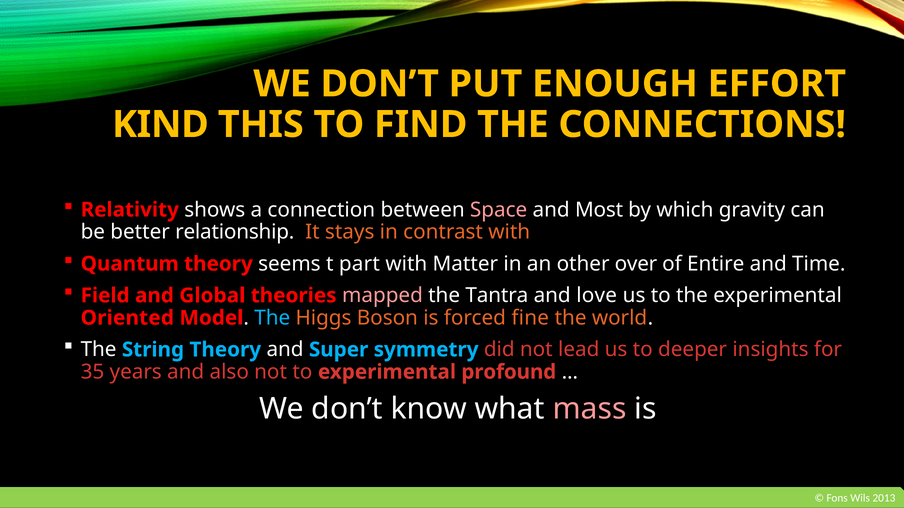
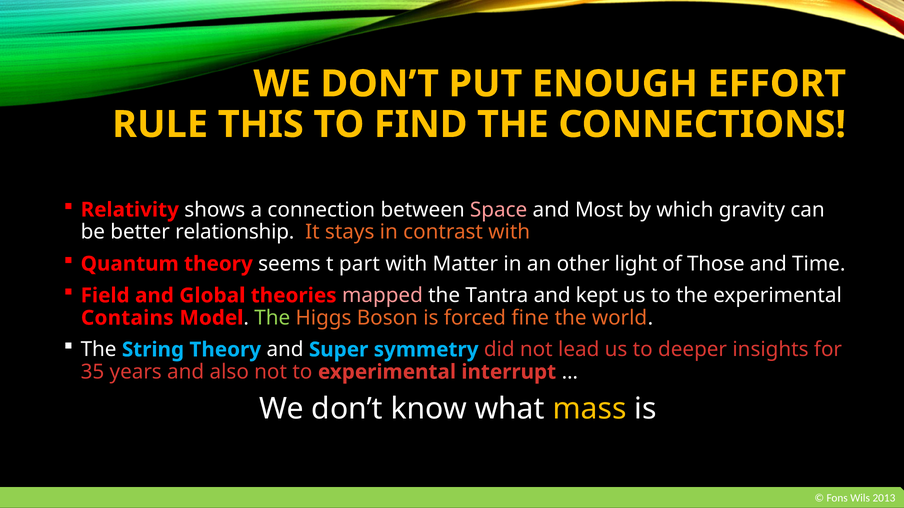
KIND: KIND -> RULE
over: over -> light
Entire: Entire -> Those
love: love -> kept
Oriented: Oriented -> Contains
The at (272, 318) colour: light blue -> light green
profound: profound -> interrupt
mass colour: pink -> yellow
